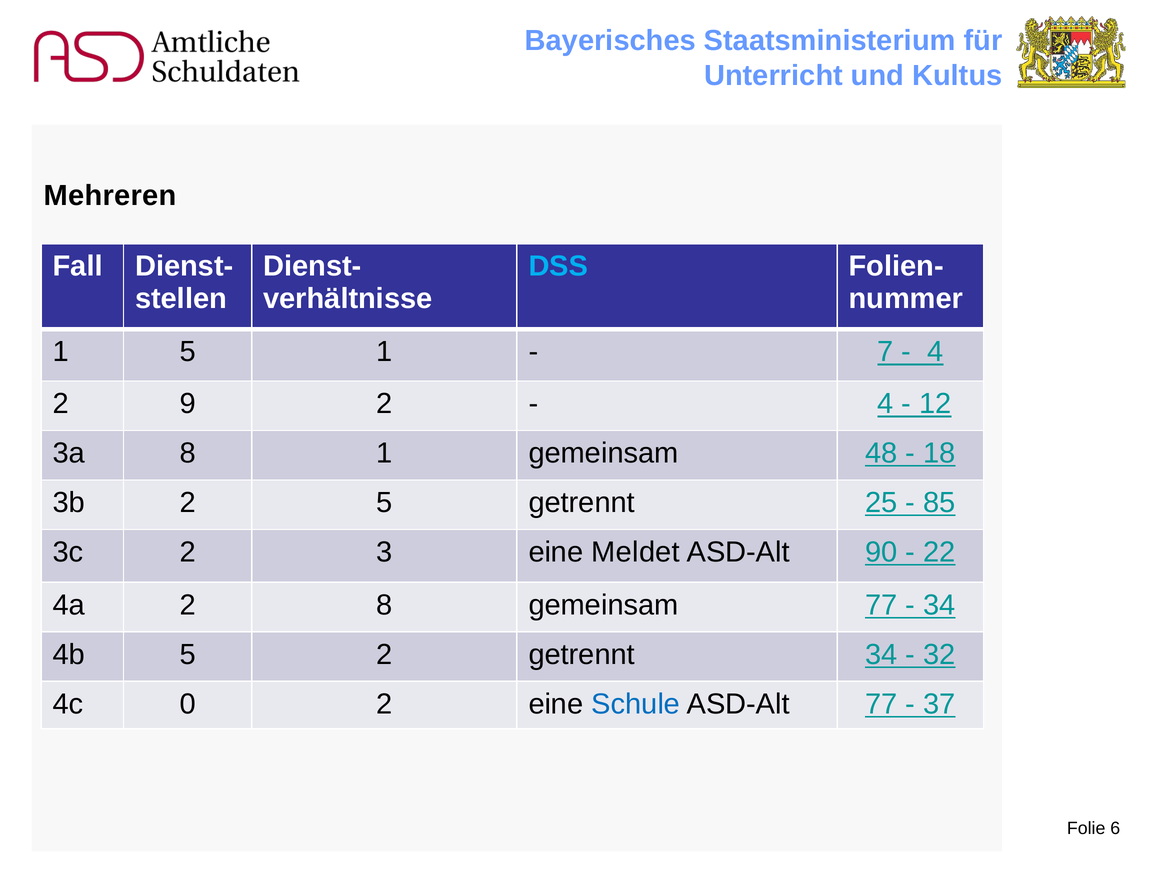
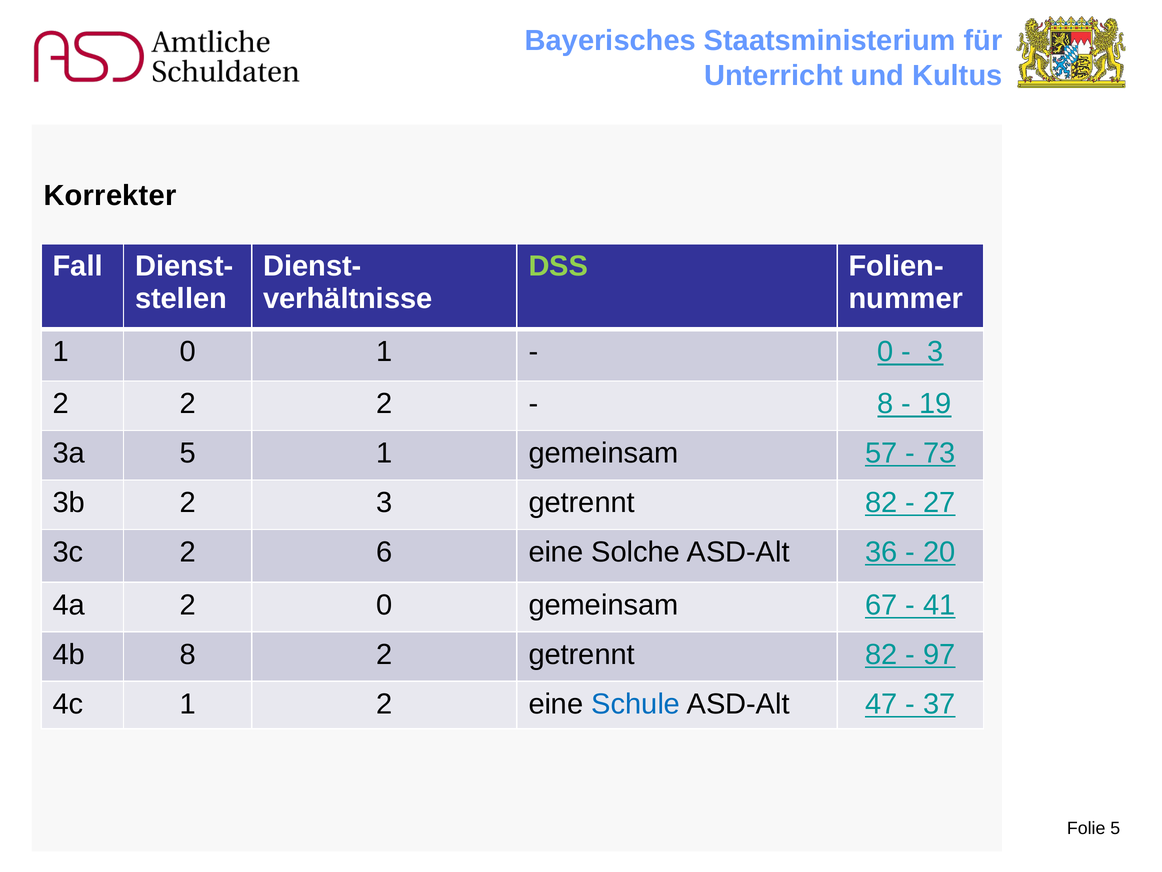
Mehreren: Mehreren -> Korrekter
DSS colour: light blue -> light green
1 5: 5 -> 0
7 at (885, 352): 7 -> 0
4 at (935, 352): 4 -> 3
9 at (188, 403): 9 -> 2
4 at (885, 403): 4 -> 8
12: 12 -> 19
3a 8: 8 -> 5
48: 48 -> 57
18: 18 -> 73
2 5: 5 -> 3
25 at (881, 502): 25 -> 82
85: 85 -> 27
3: 3 -> 6
Meldet: Meldet -> Solche
90: 90 -> 36
22: 22 -> 20
2 8: 8 -> 0
gemeinsam 77: 77 -> 67
34 at (939, 605): 34 -> 41
4b 5: 5 -> 8
2 getrennt 34: 34 -> 82
32: 32 -> 97
4c 0: 0 -> 1
ASD-Alt 77: 77 -> 47
6 at (1115, 828): 6 -> 5
